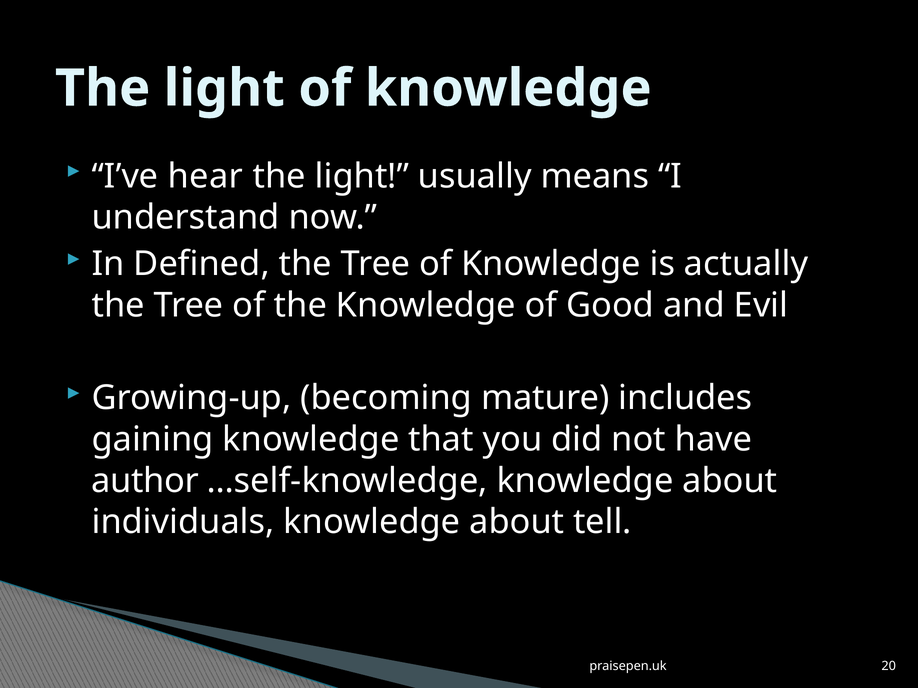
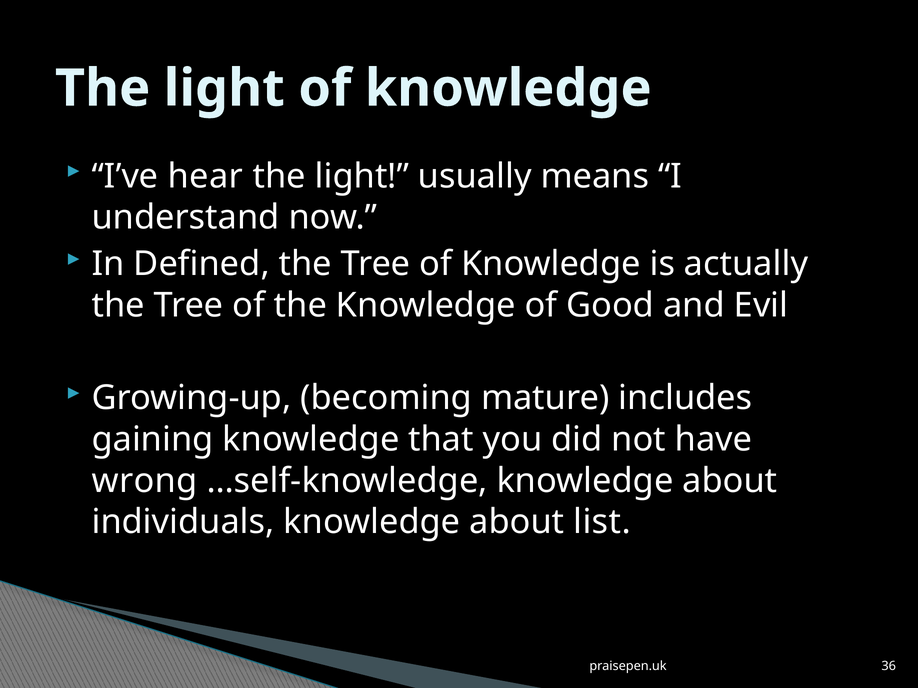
author: author -> wrong
tell: tell -> list
20: 20 -> 36
